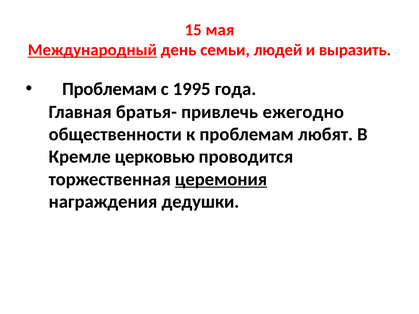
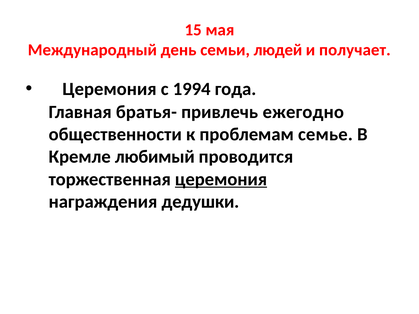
Международный underline: present -> none
выразить: выразить -> получает
Проблемам at (110, 89): Проблемам -> Церемония
1995: 1995 -> 1994
любят: любят -> семье
церковью: церковью -> любимый
